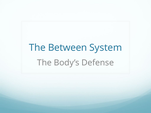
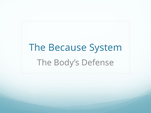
Between: Between -> Because
